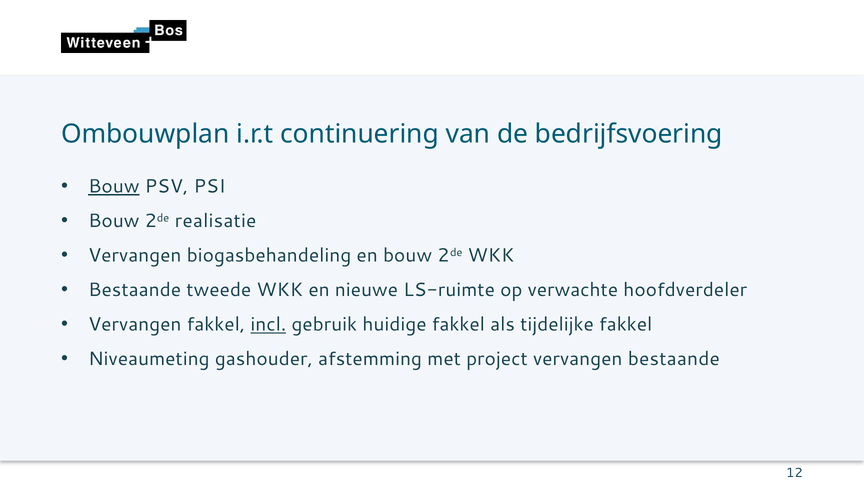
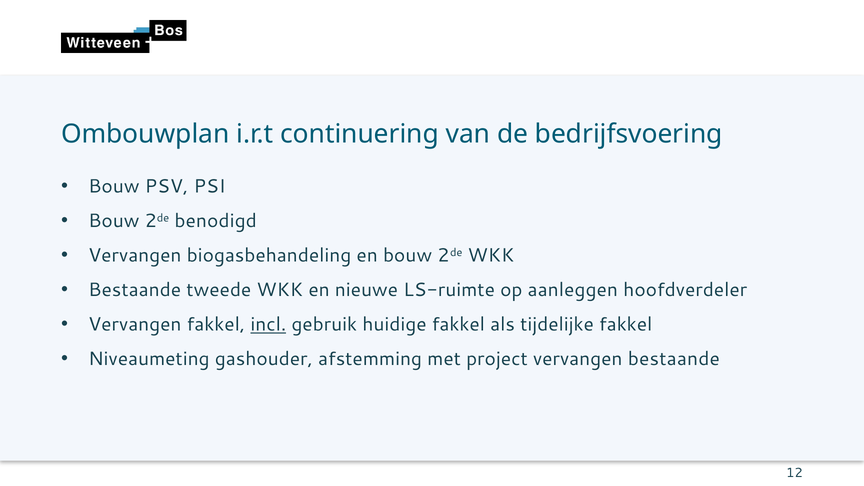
Bouw at (114, 187) underline: present -> none
realisatie: realisatie -> benodigd
verwachte: verwachte -> aanleggen
